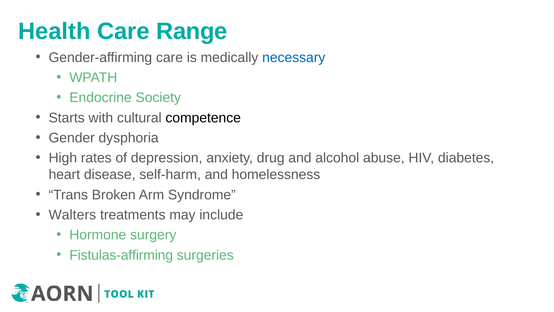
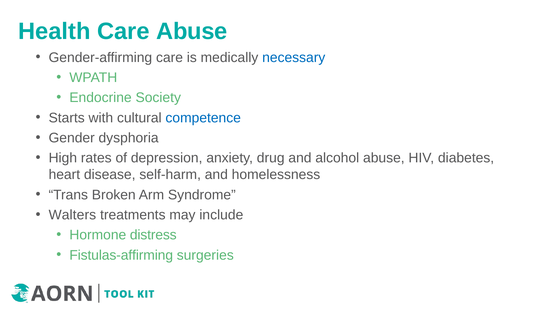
Care Range: Range -> Abuse
competence colour: black -> blue
surgery: surgery -> distress
